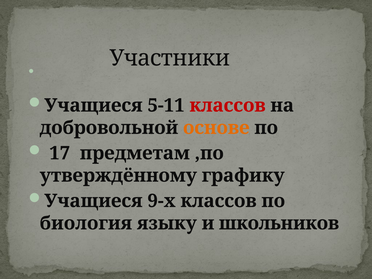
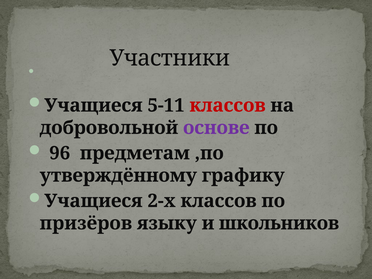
основе colour: orange -> purple
17: 17 -> 96
9-х: 9-х -> 2-х
биология: биология -> призёров
